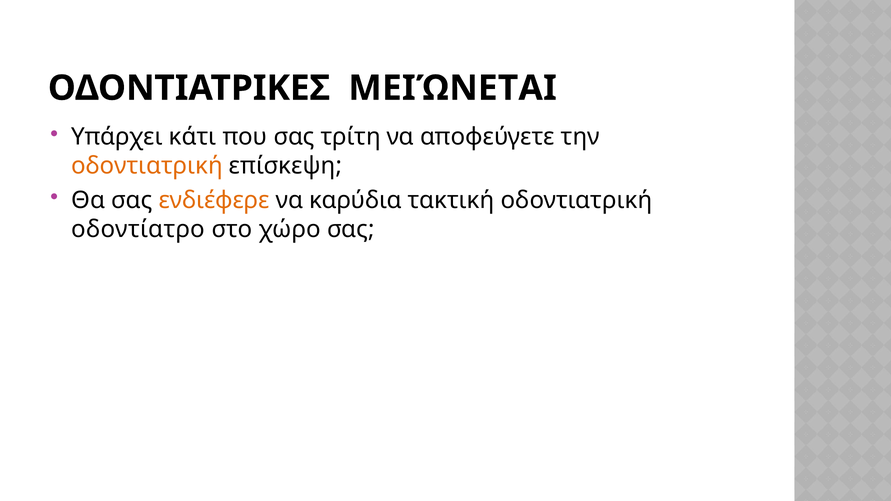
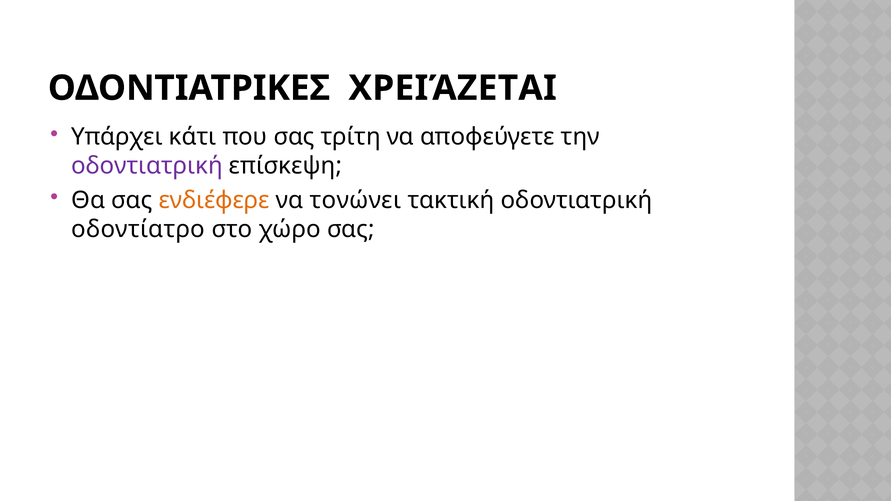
ΜΕΙΏΝΕΤΑΙ: ΜΕΙΏΝΕΤΑΙ -> ΧΡΕΙΆΖΕΤΑΙ
οδοντιατρική at (147, 166) colour: orange -> purple
καρύδια: καρύδια -> τονώνει
